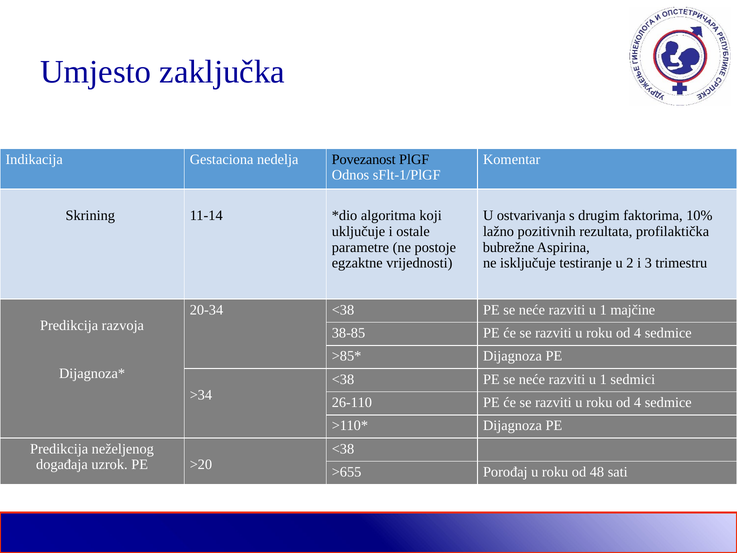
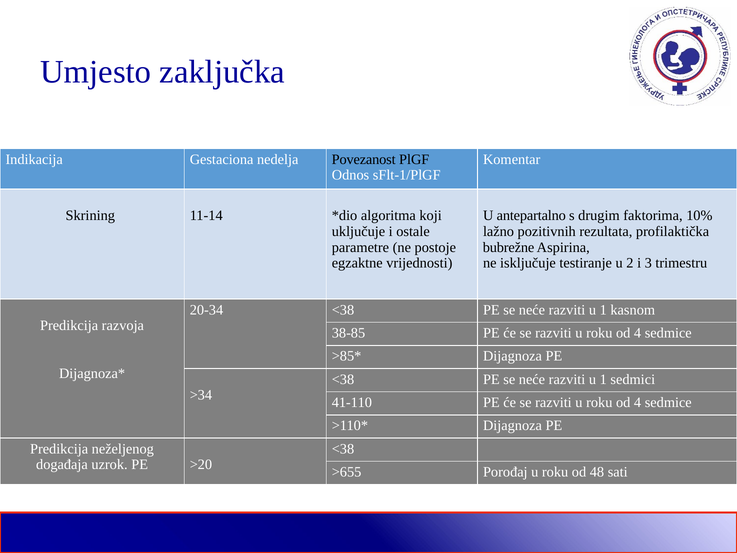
ostvarivanja: ostvarivanja -> antepartalno
majčine: majčine -> kasnom
26-110: 26-110 -> 41-110
